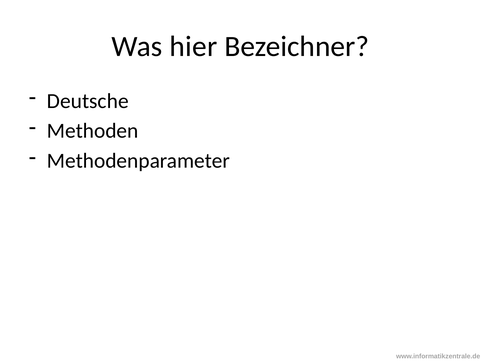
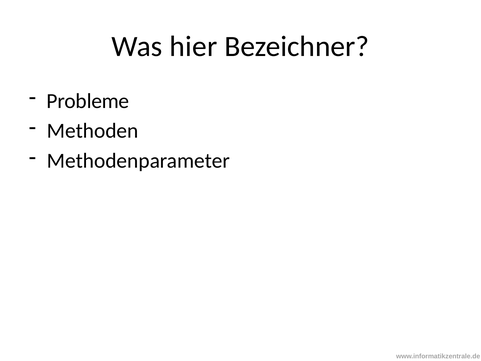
Deutsche: Deutsche -> Probleme
